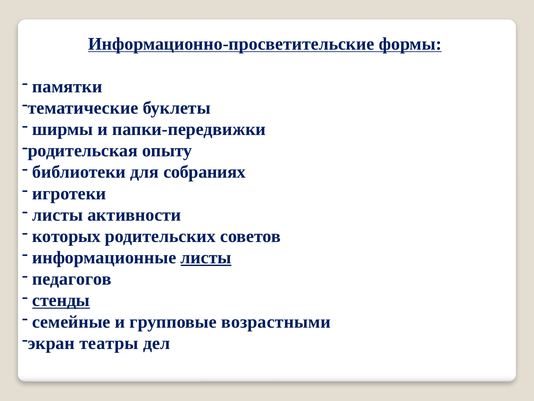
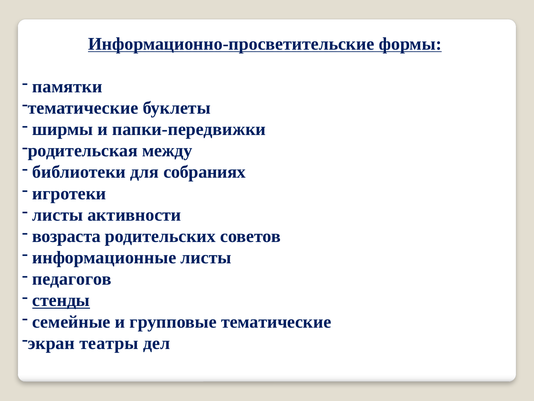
опыту: опыту -> между
которых: которых -> возраста
листы at (206, 257) underline: present -> none
групповые возрастными: возрастными -> тематические
